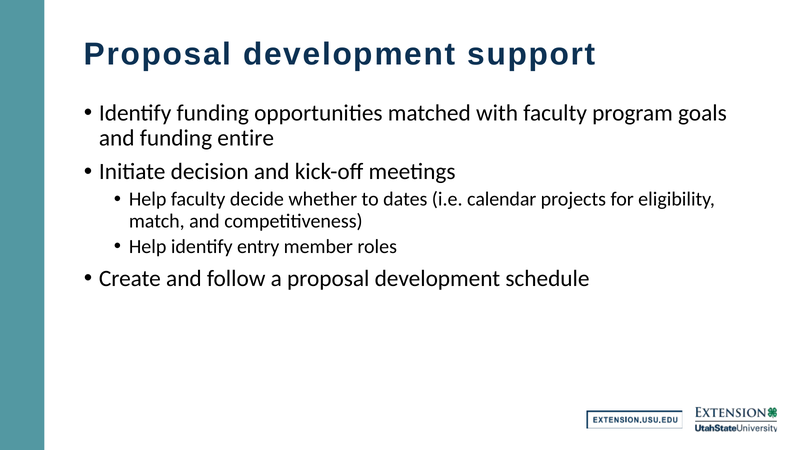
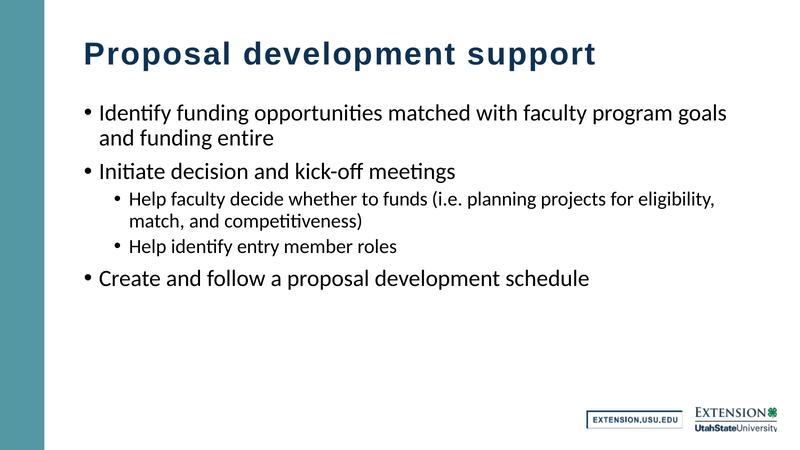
dates: dates -> funds
calendar: calendar -> planning
